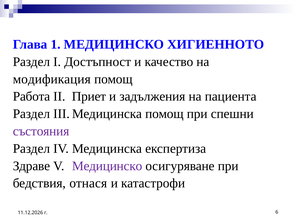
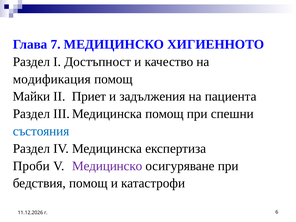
1: 1 -> 7
Работа: Работа -> Майки
състояния colour: purple -> blue
Здраве: Здраве -> Проби
бедствия отнася: отнася -> помощ
